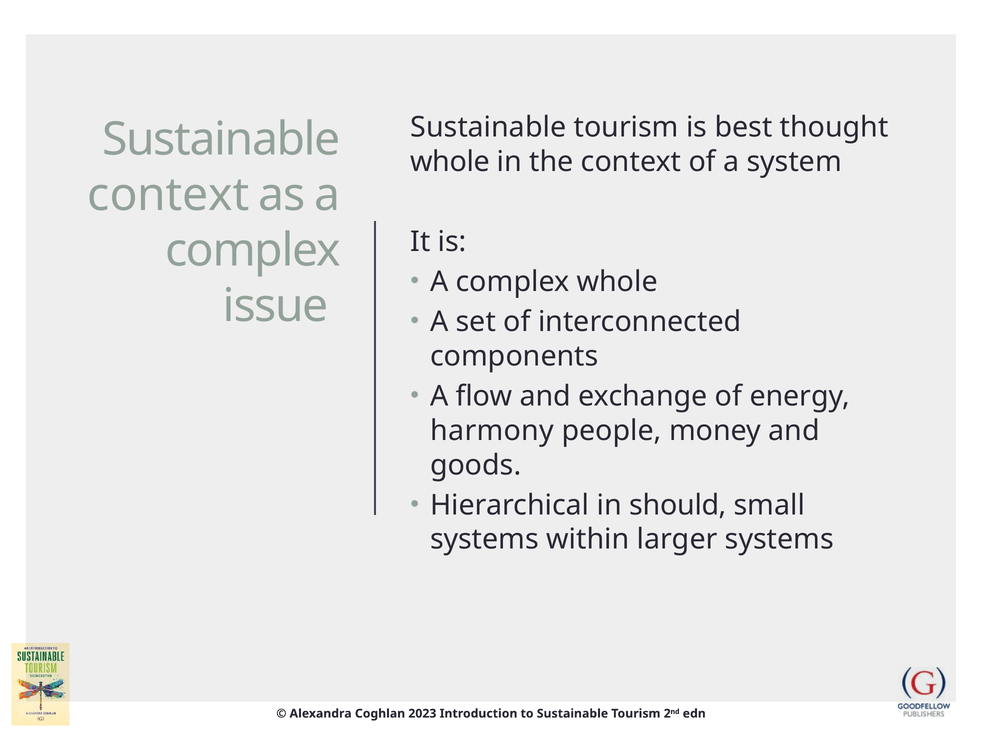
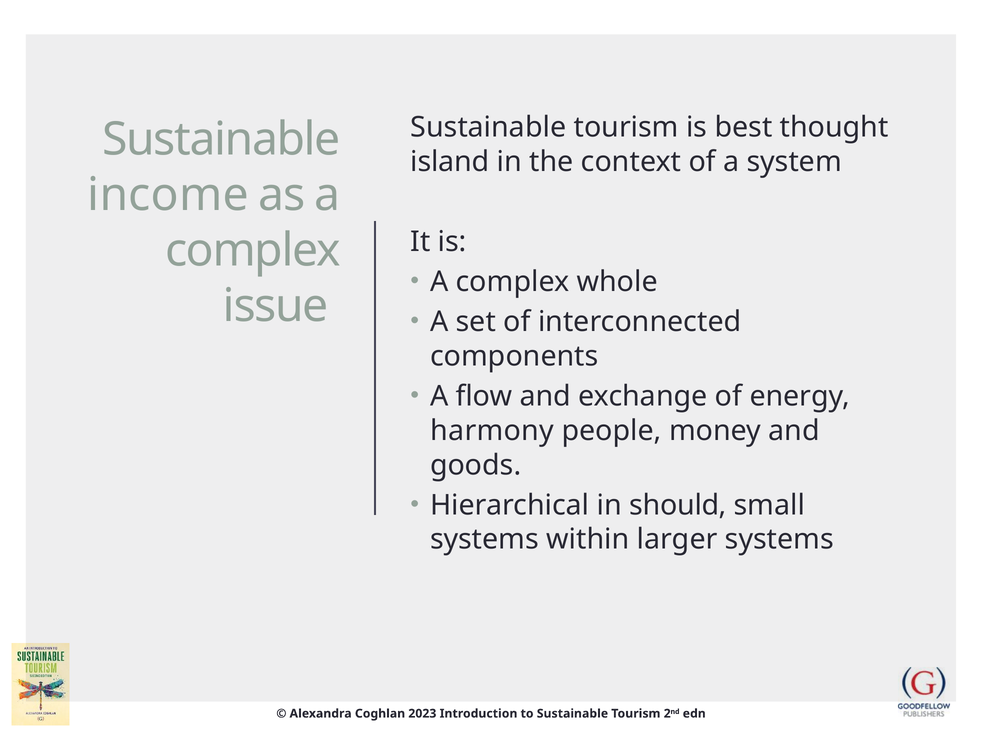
whole at (450, 162): whole -> island
context at (168, 195): context -> income
